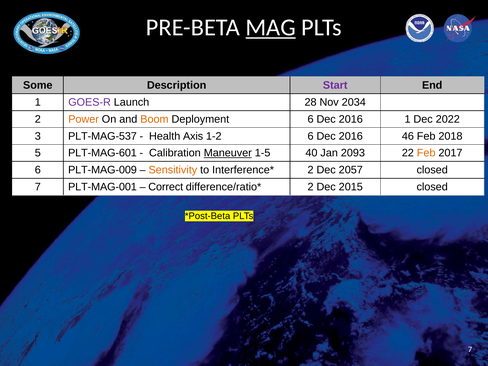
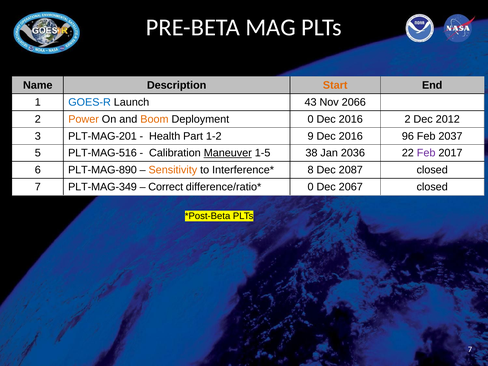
MAG underline: present -> none
Some: Some -> Name
Start colour: purple -> orange
GOES-R colour: purple -> blue
28: 28 -> 43
2034: 2034 -> 2066
Deployment 6: 6 -> 0
2016 1: 1 -> 2
2022: 2022 -> 2012
PLT-MAG-537: PLT-MAG-537 -> PLT-MAG-201
Axis: Axis -> Part
1-2 6: 6 -> 9
46: 46 -> 96
2018: 2018 -> 2037
PLT-MAG-601: PLT-MAG-601 -> PLT-MAG-516
40: 40 -> 38
2093: 2093 -> 2036
Feb at (426, 153) colour: orange -> purple
PLT-MAG-009: PLT-MAG-009 -> PLT-MAG-890
2 at (311, 170): 2 -> 8
2057: 2057 -> 2087
PLT-MAG-001: PLT-MAG-001 -> PLT-MAG-349
2 at (311, 187): 2 -> 0
2015: 2015 -> 2067
